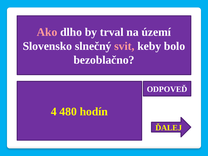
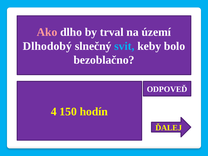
Slovensko: Slovensko -> Dlhodobý
svit colour: pink -> light blue
480: 480 -> 150
